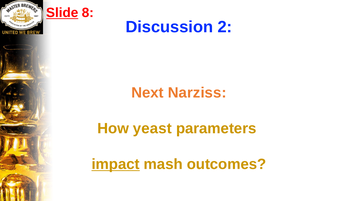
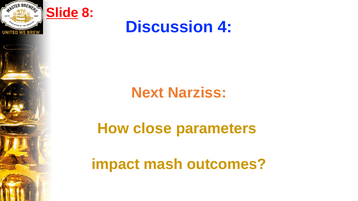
2: 2 -> 4
yeast: yeast -> close
impact underline: present -> none
